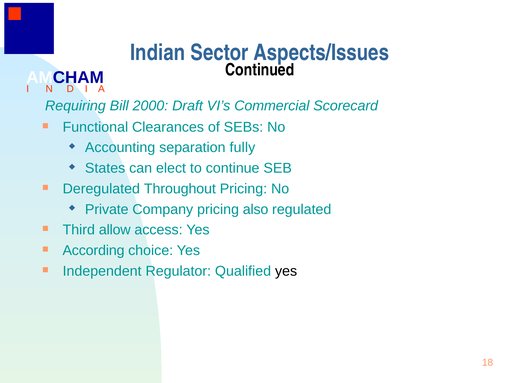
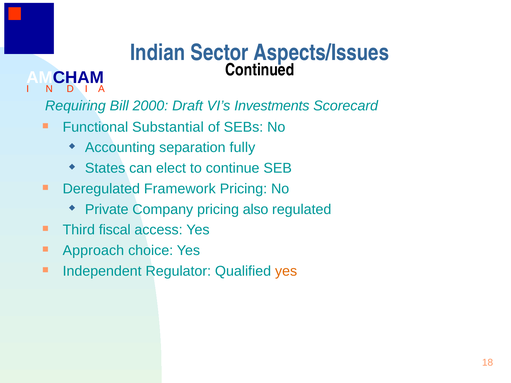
Commercial: Commercial -> Investments
Clearances: Clearances -> Substantial
Throughout: Throughout -> Framework
allow: allow -> fiscal
According: According -> Approach
yes at (286, 271) colour: black -> orange
